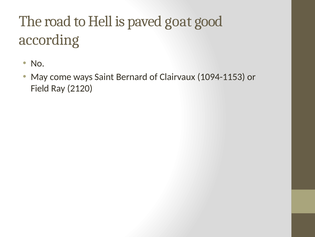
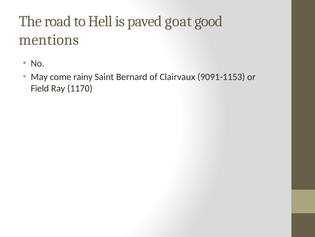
according: according -> mentions
ways: ways -> rainy
1094-1153: 1094-1153 -> 9091-1153
2120: 2120 -> 1170
